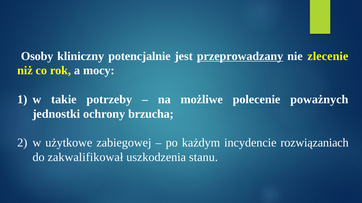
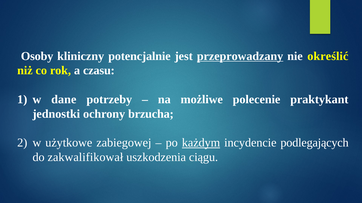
zlecenie: zlecenie -> określić
mocy: mocy -> czasu
takie: takie -> dane
poważnych: poważnych -> praktykant
każdym underline: none -> present
rozwiązaniach: rozwiązaniach -> podlegających
stanu: stanu -> ciągu
